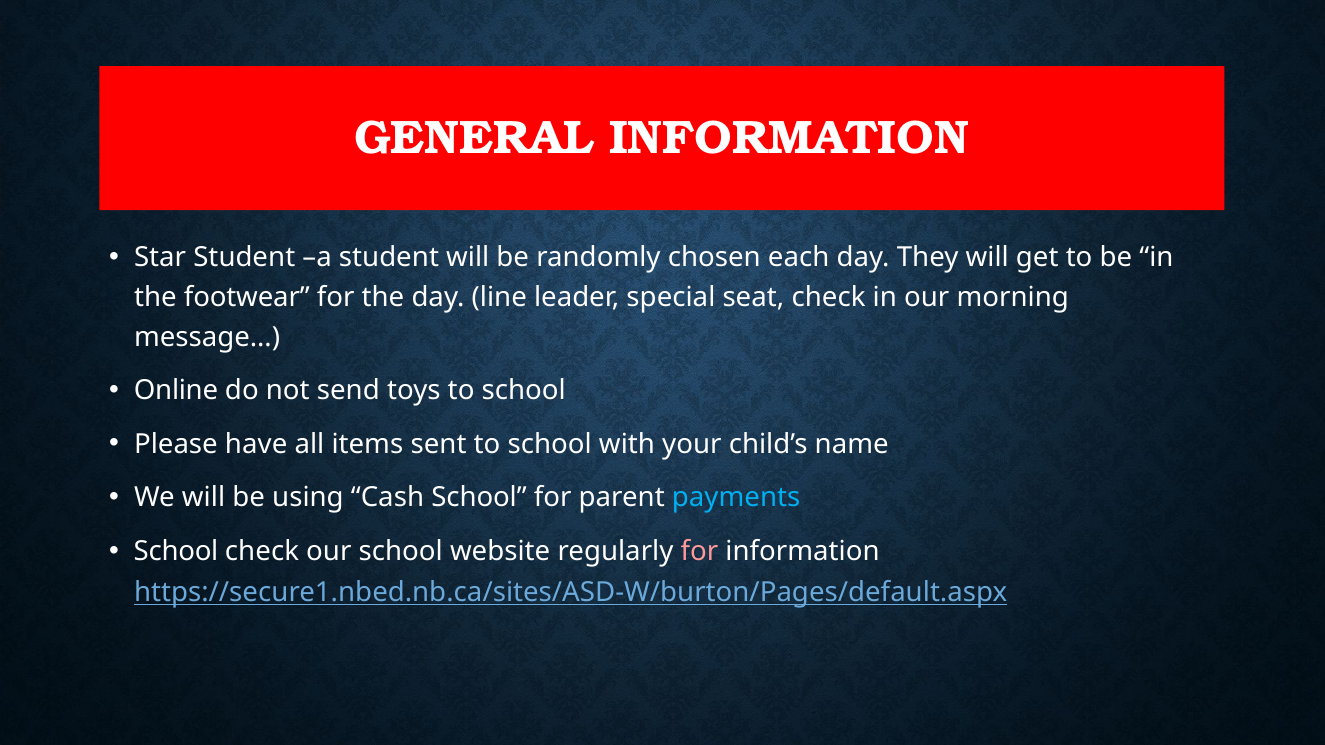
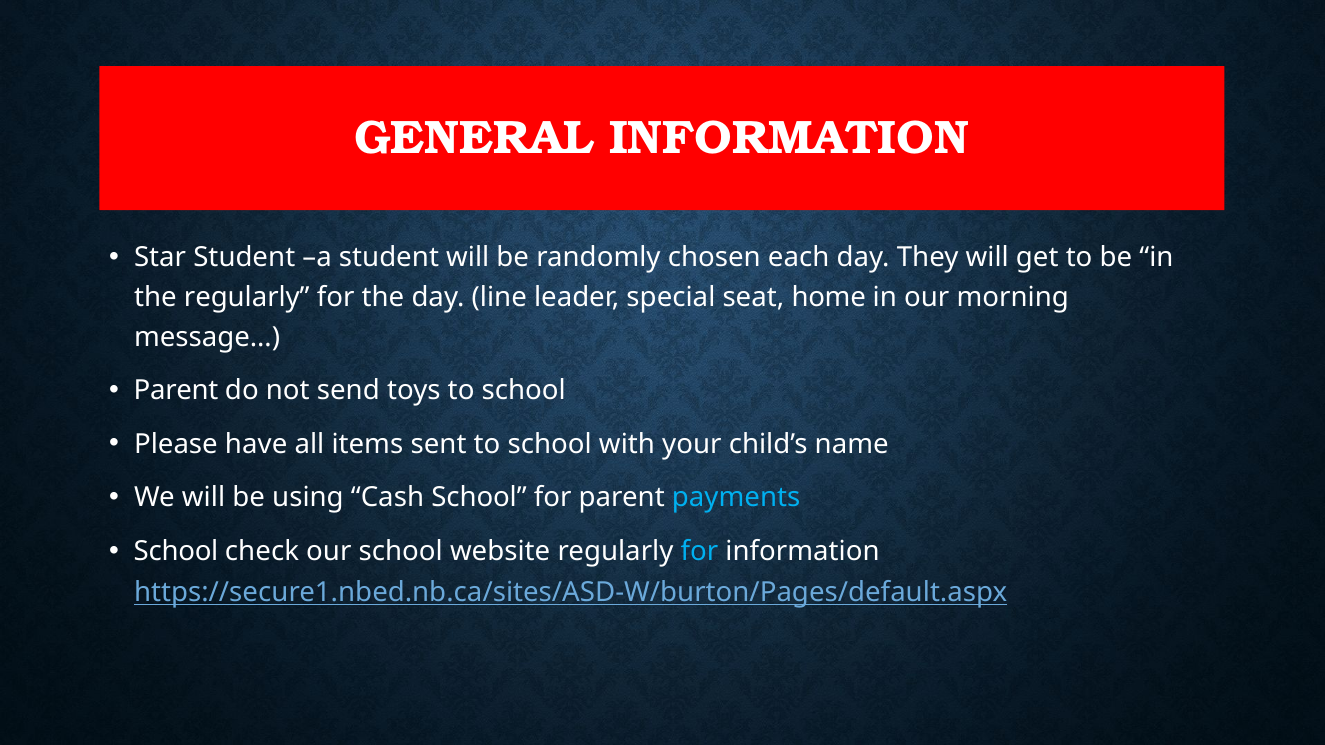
the footwear: footwear -> regularly
seat check: check -> home
Online at (176, 391): Online -> Parent
for at (699, 552) colour: pink -> light blue
